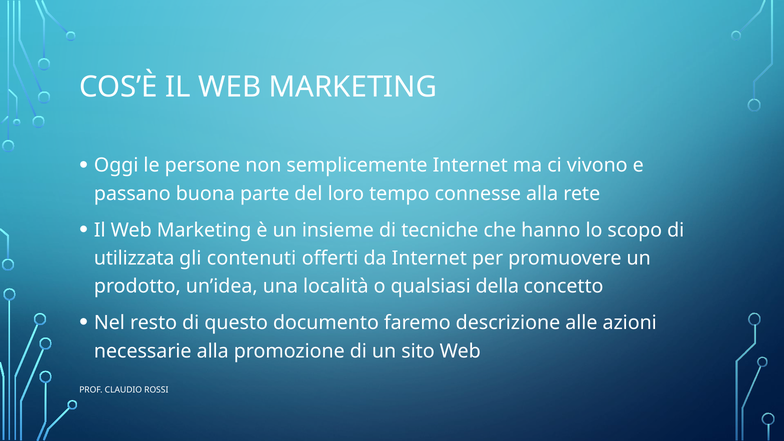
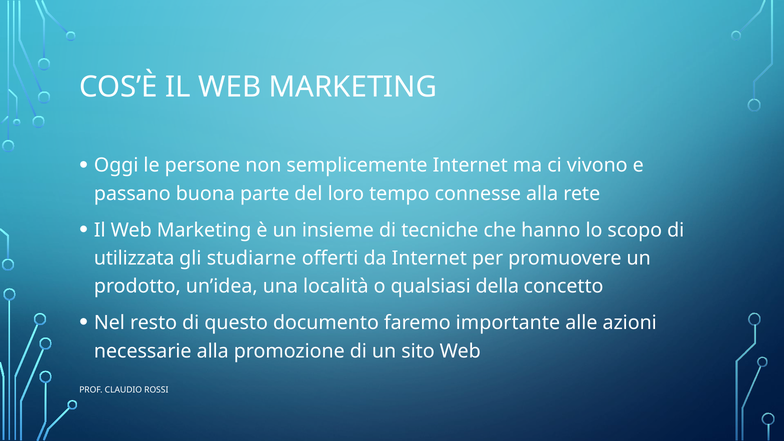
contenuti: contenuti -> studiarne
descrizione: descrizione -> importante
